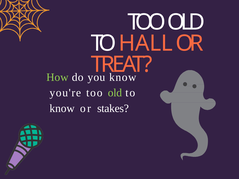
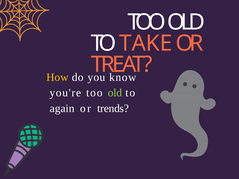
HALL: HALL -> TAKE
How colour: light green -> yellow
know at (62, 108): know -> again
stakes: stakes -> trends
